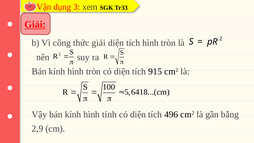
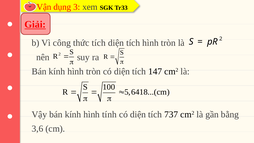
thức giải: giải -> tích
915: 915 -> 147
496: 496 -> 737
2,9: 2,9 -> 3,6
